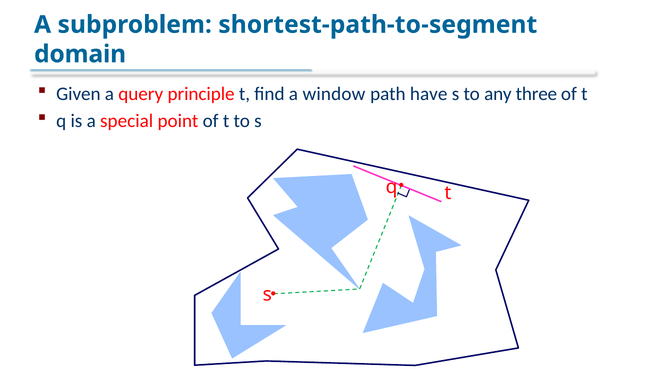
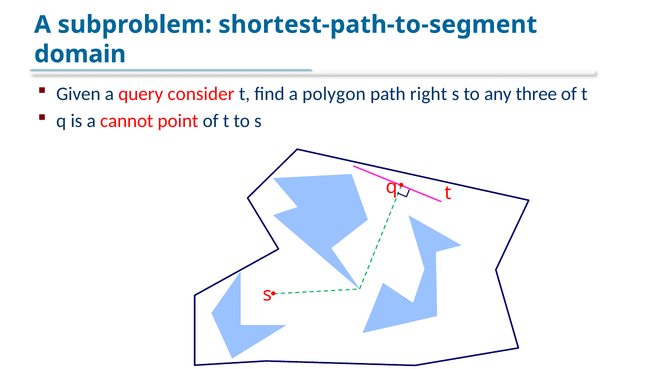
principle: principle -> consider
window: window -> polygon
have: have -> right
special: special -> cannot
